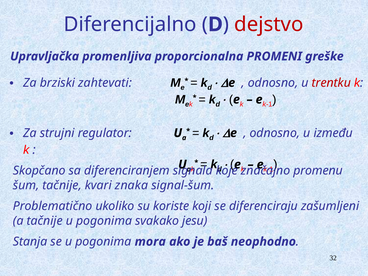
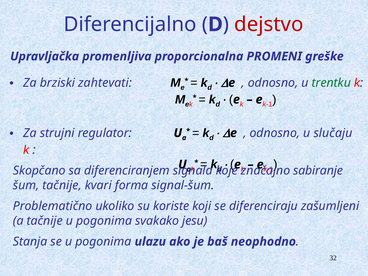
trentku colour: red -> green
između: između -> slučaju
promenu: promenu -> sabiranje
znaka: znaka -> forma
mora: mora -> ulazu
